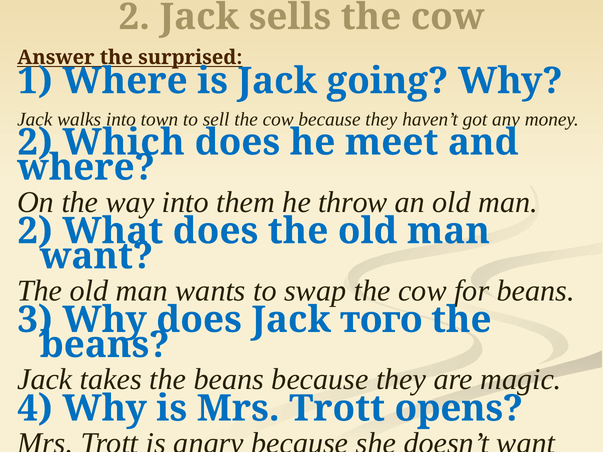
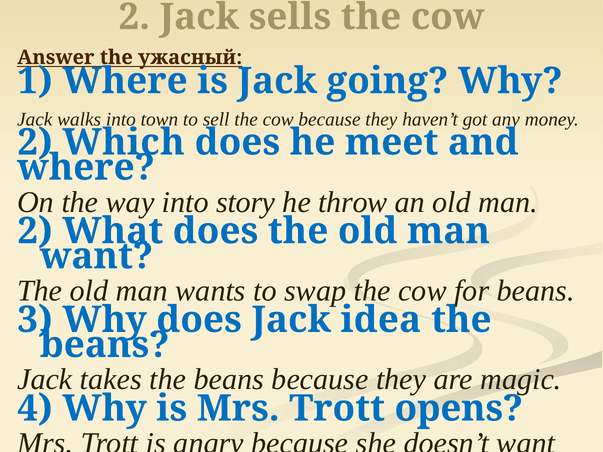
surprised: surprised -> ужасный
into them: them -> story
того: того -> idea
